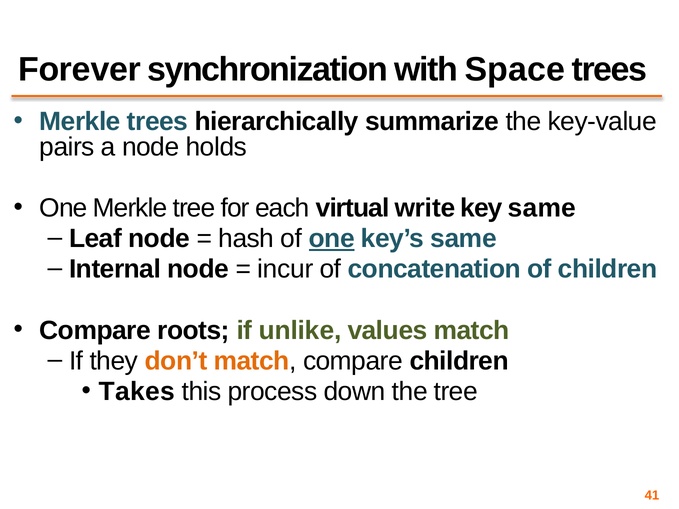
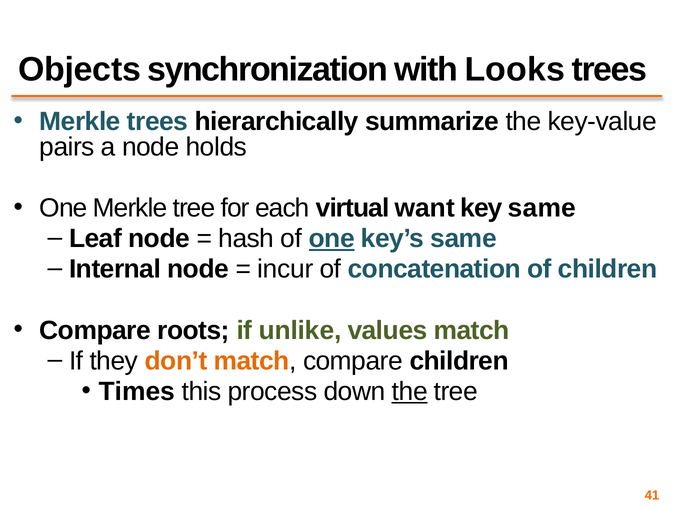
Forever: Forever -> Objects
Space: Space -> Looks
write: write -> want
Takes: Takes -> Times
the at (410, 392) underline: none -> present
